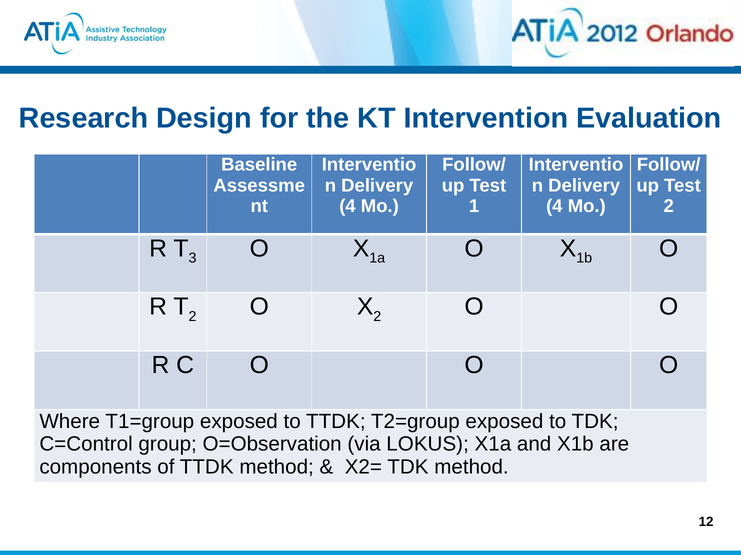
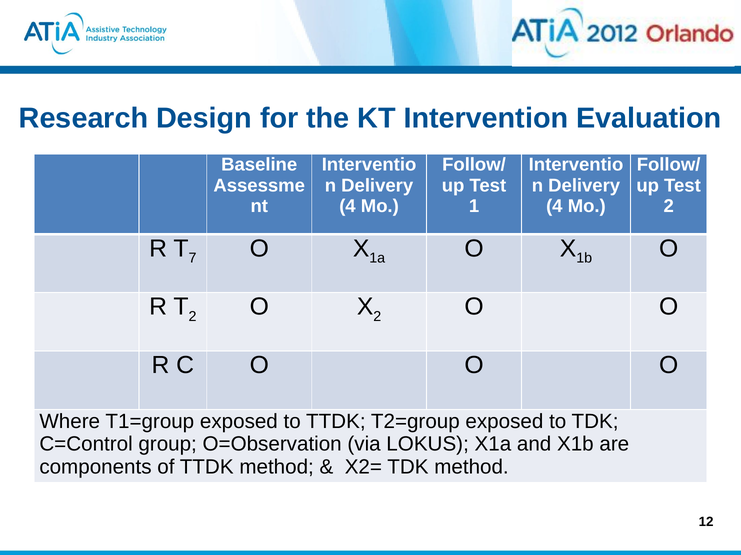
3: 3 -> 7
